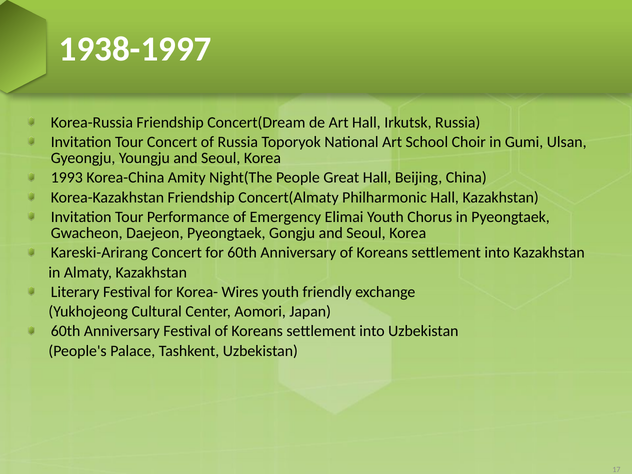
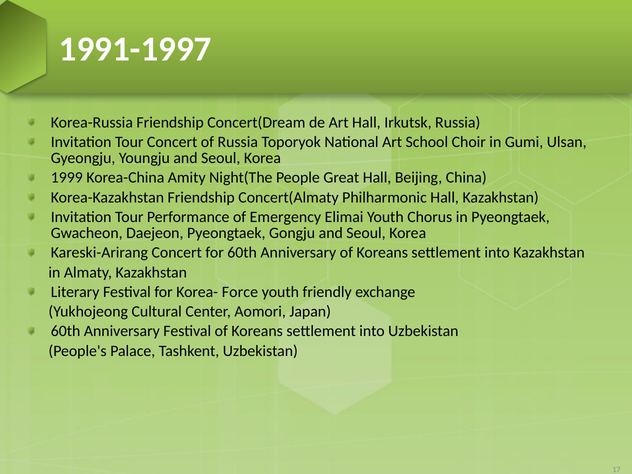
1938-1997: 1938-1997 -> 1991-1997
1993: 1993 -> 1999
Wires: Wires -> Force
